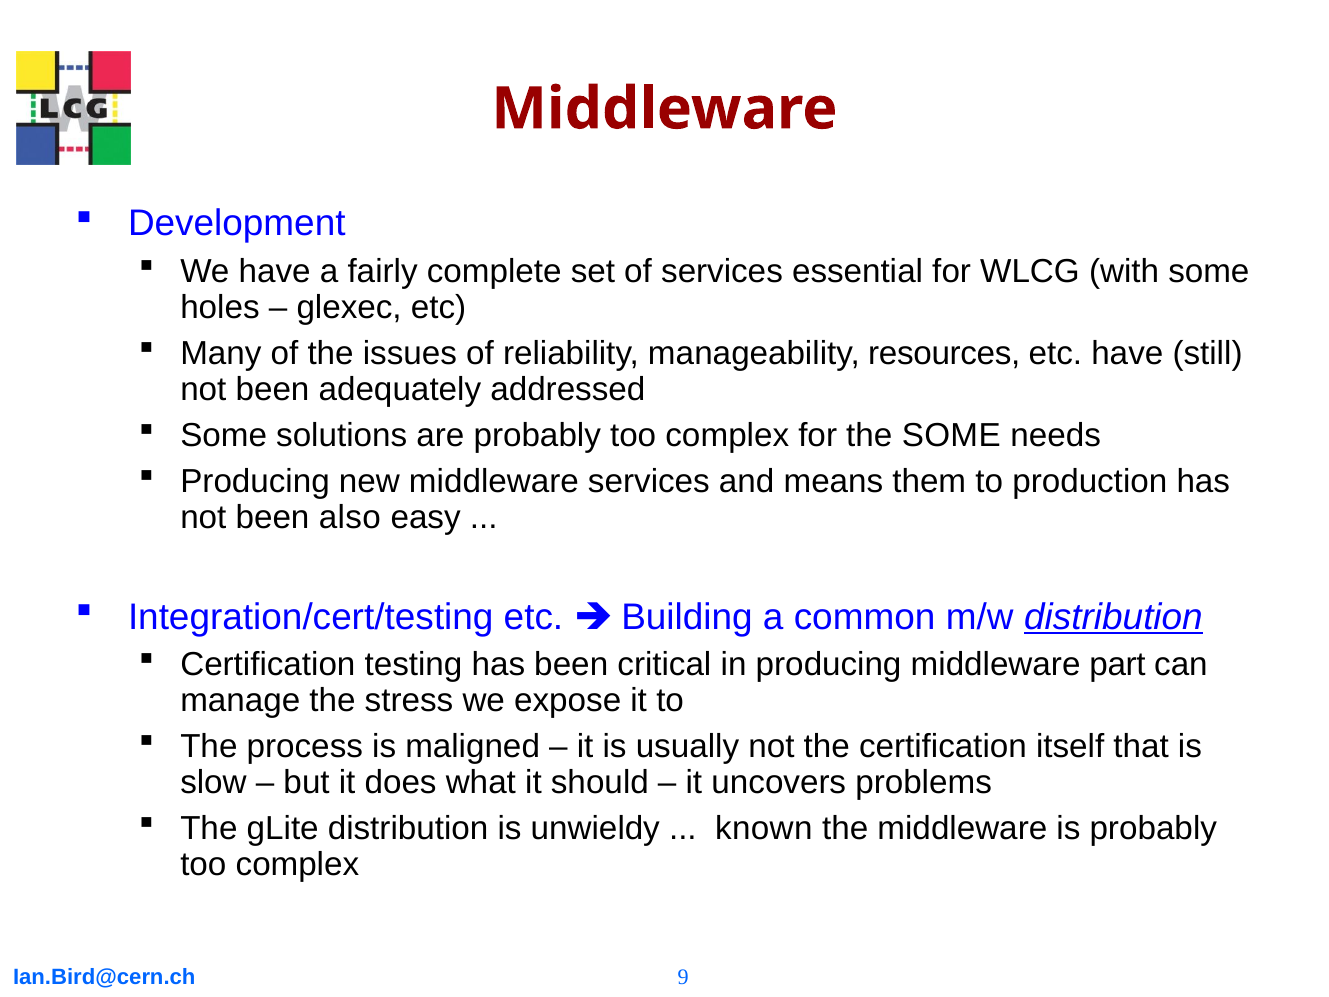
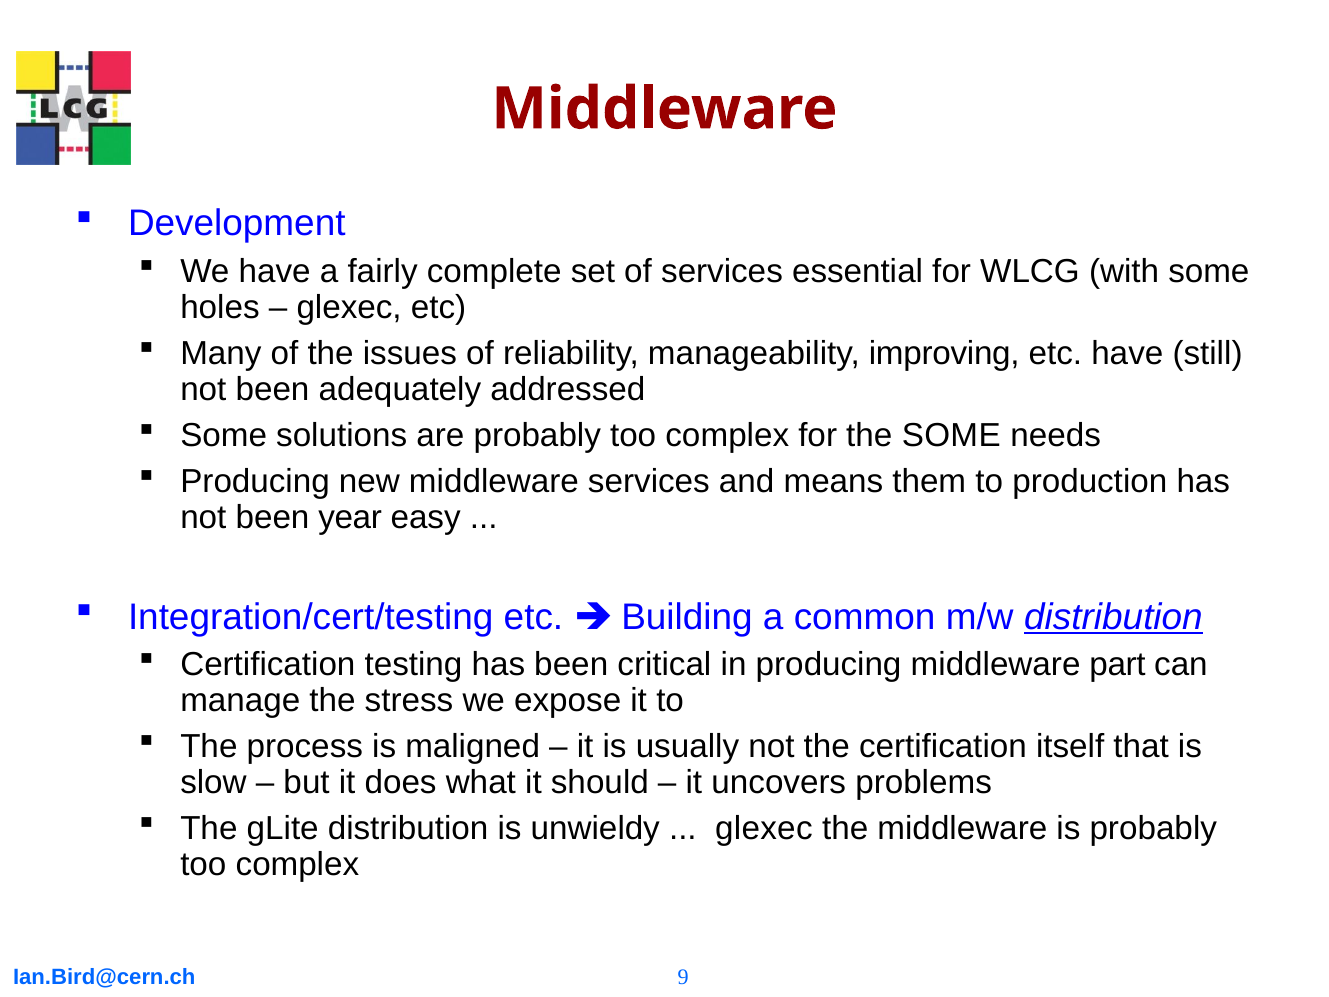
resources: resources -> improving
also: also -> year
known at (764, 828): known -> glexec
